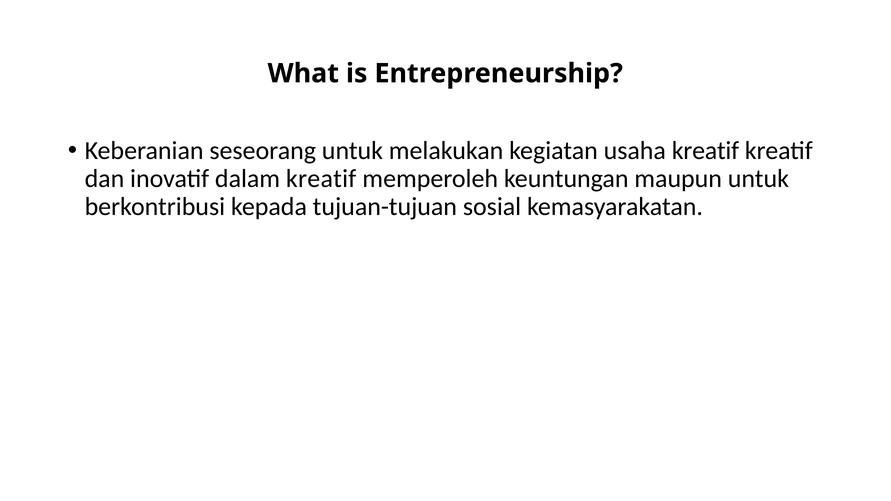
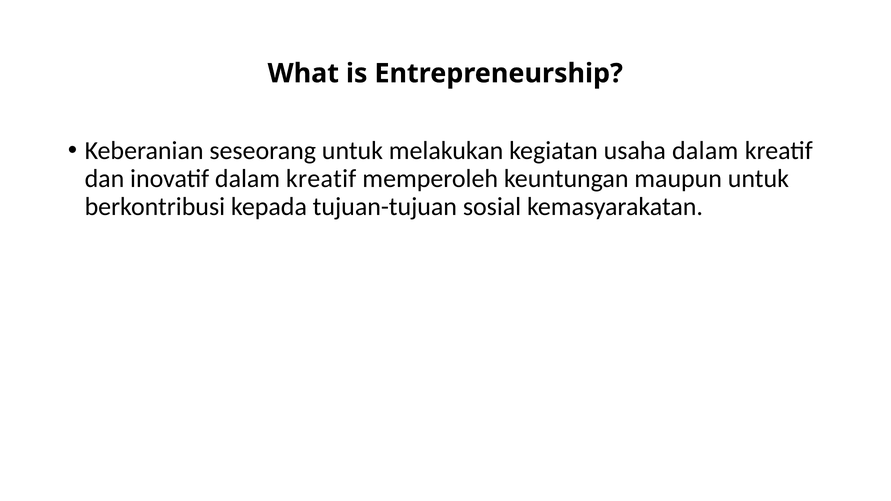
usaha kreatif: kreatif -> dalam
